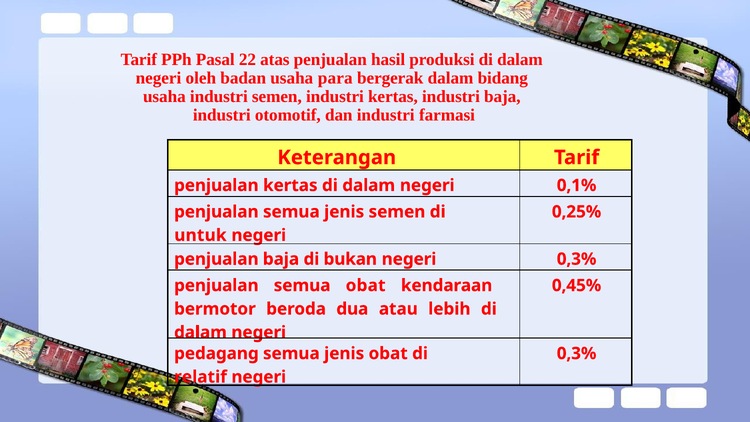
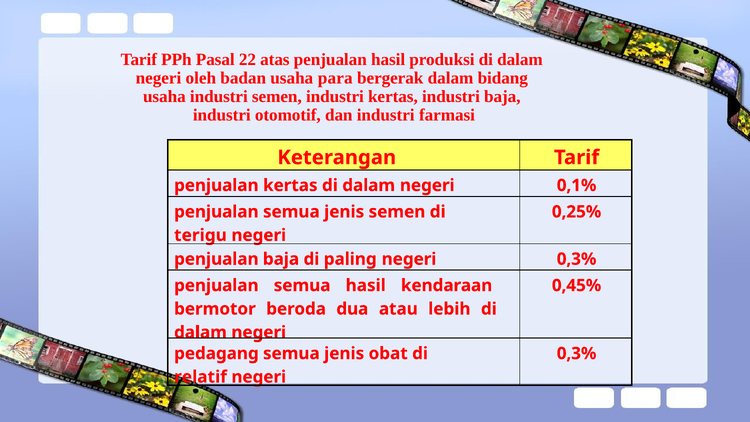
untuk: untuk -> terigu
bukan: bukan -> paling
semua obat: obat -> hasil
